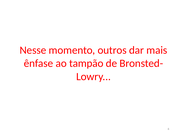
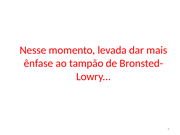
outros: outros -> levada
